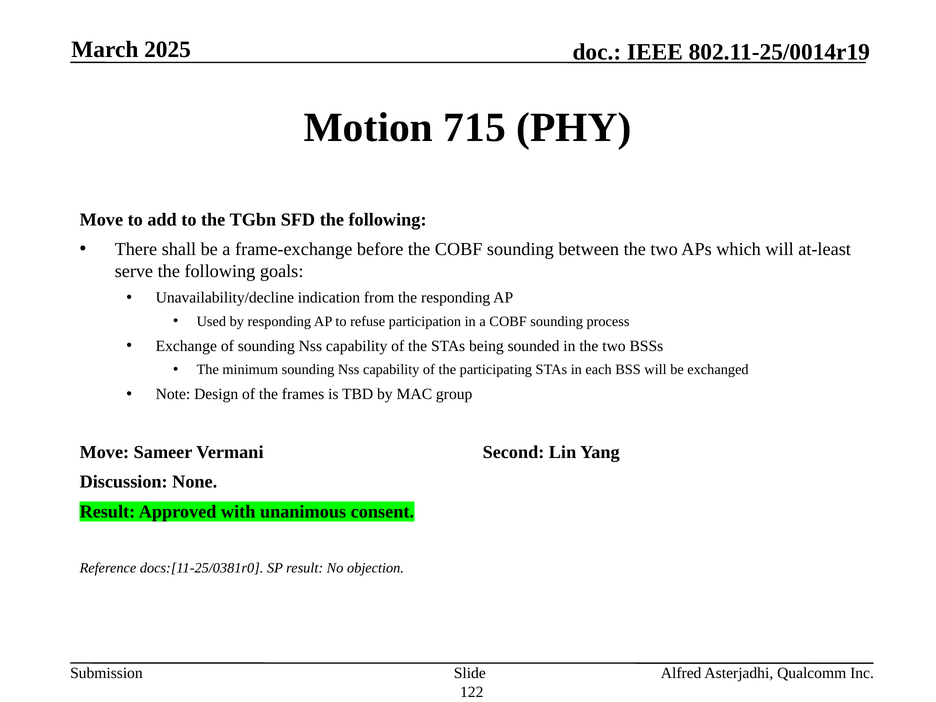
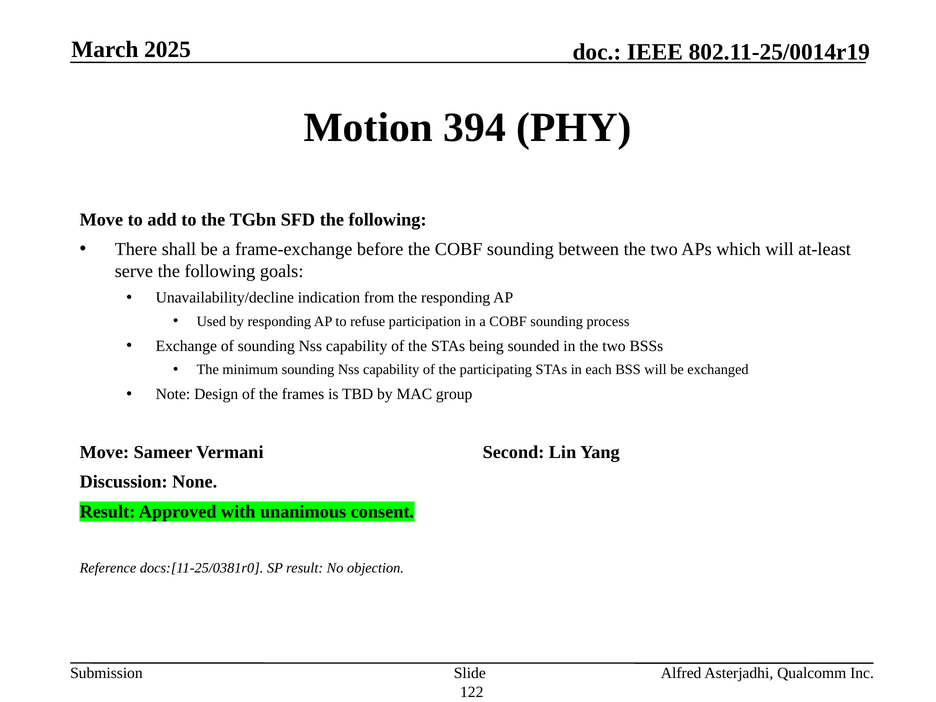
715: 715 -> 394
